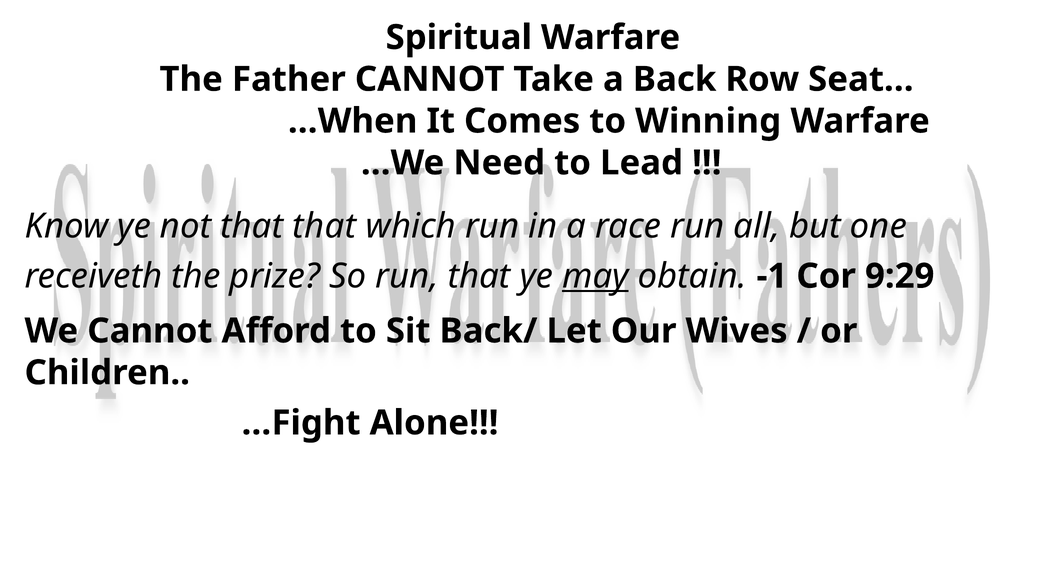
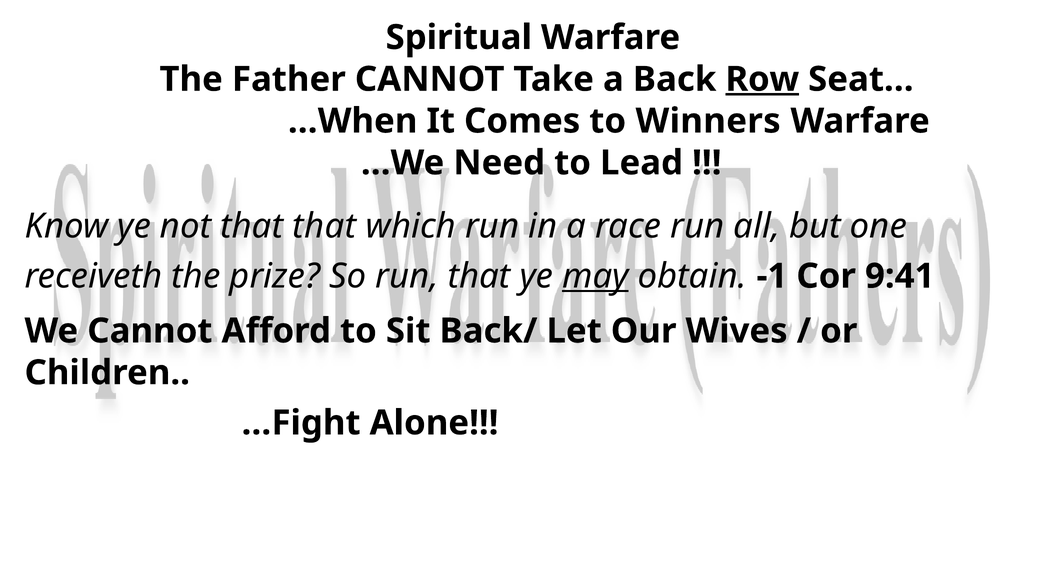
Row underline: none -> present
Winning: Winning -> Winners
9:29: 9:29 -> 9:41
